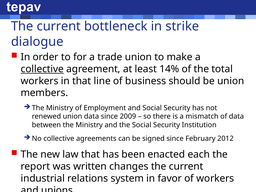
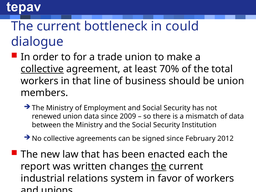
strike: strike -> could
14%: 14% -> 70%
the at (159, 166) underline: none -> present
